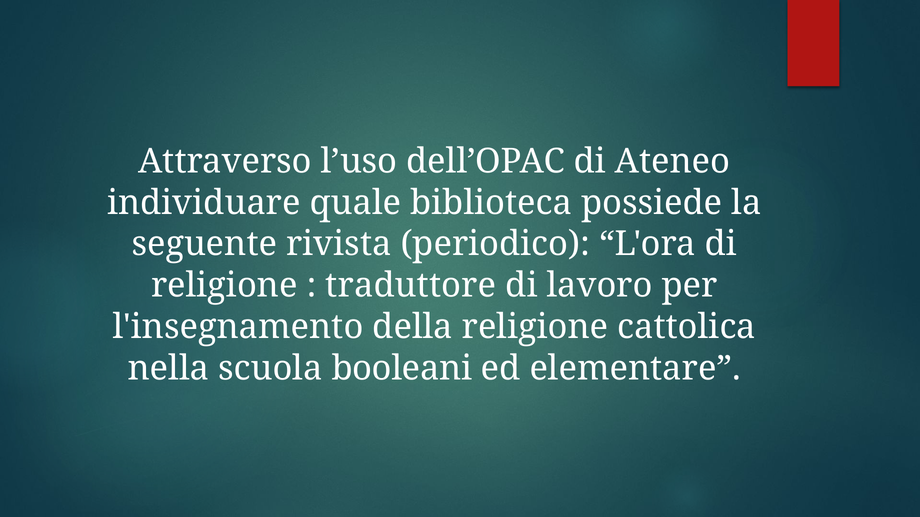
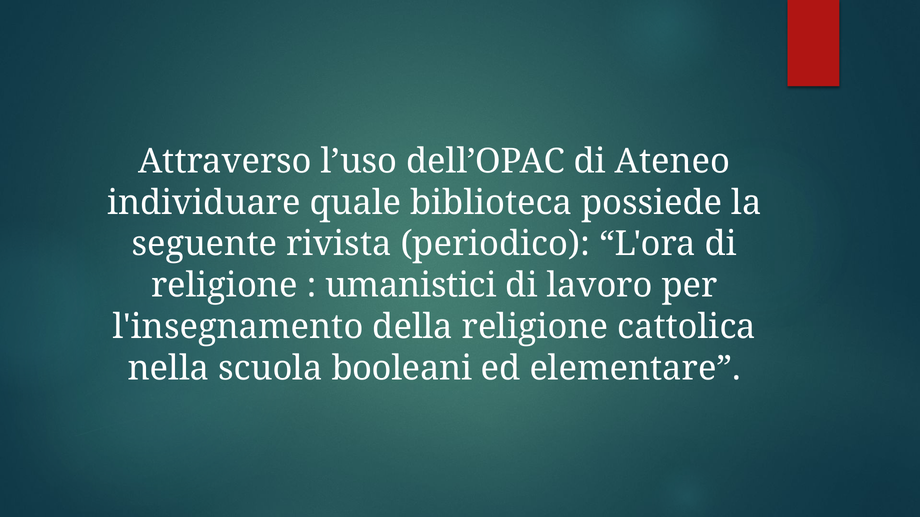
traduttore: traduttore -> umanistici
